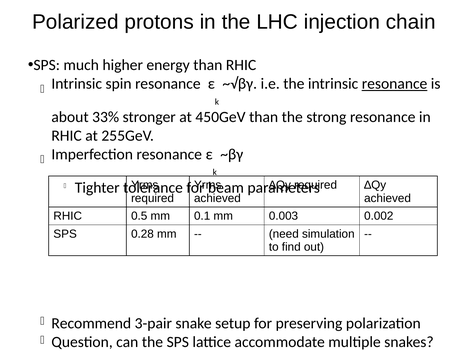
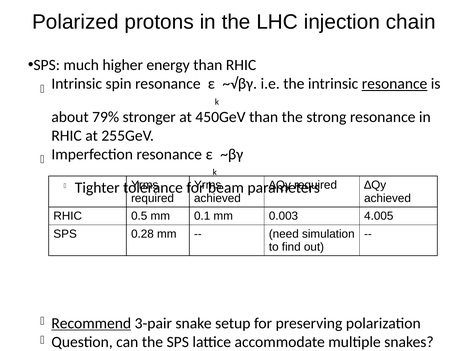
33%: 33% -> 79%
0.002: 0.002 -> 4.005
Recommend underline: none -> present
